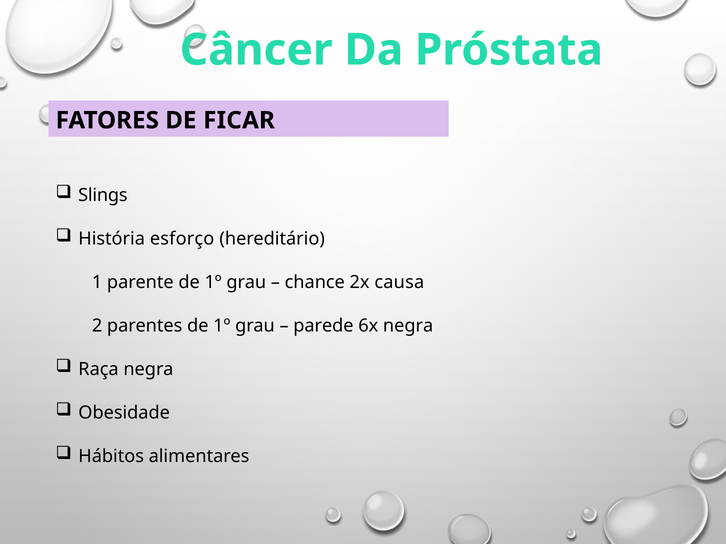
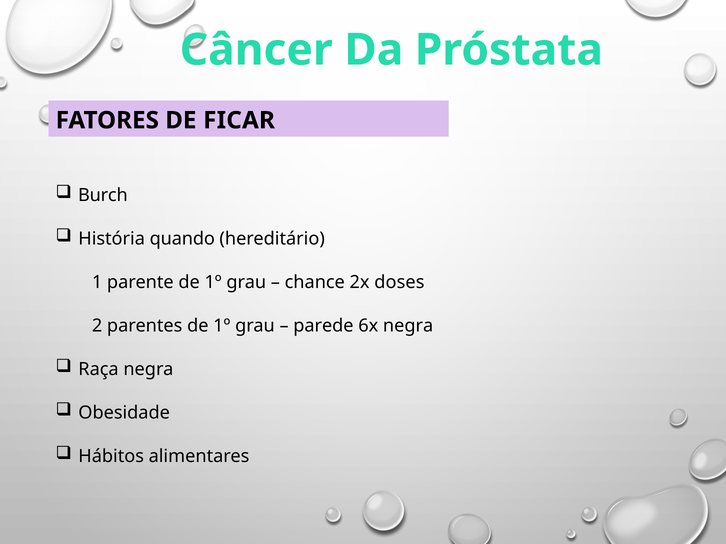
Slings: Slings -> Burch
esforço: esforço -> quando
causa: causa -> doses
